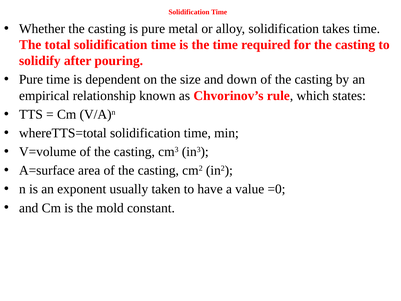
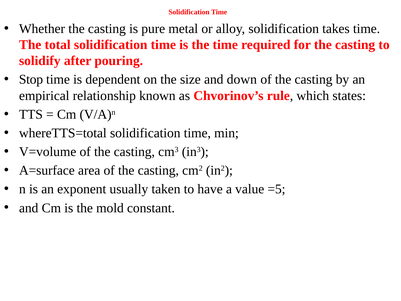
Pure at (31, 79): Pure -> Stop
=0: =0 -> =5
